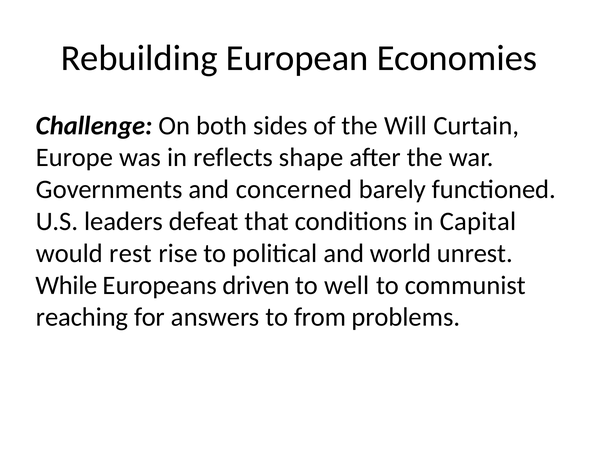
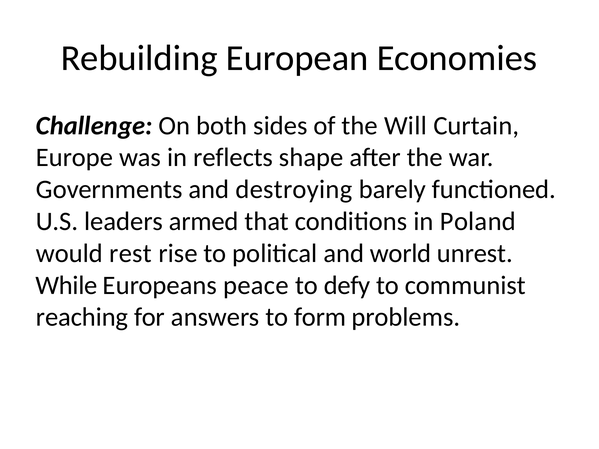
concerned: concerned -> destroying
defeat: defeat -> armed
Capital: Capital -> Poland
driven: driven -> peace
well: well -> defy
from: from -> form
